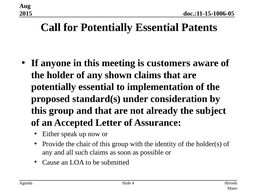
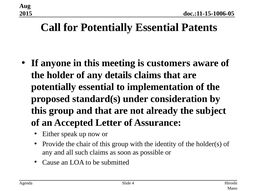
shown: shown -> details
